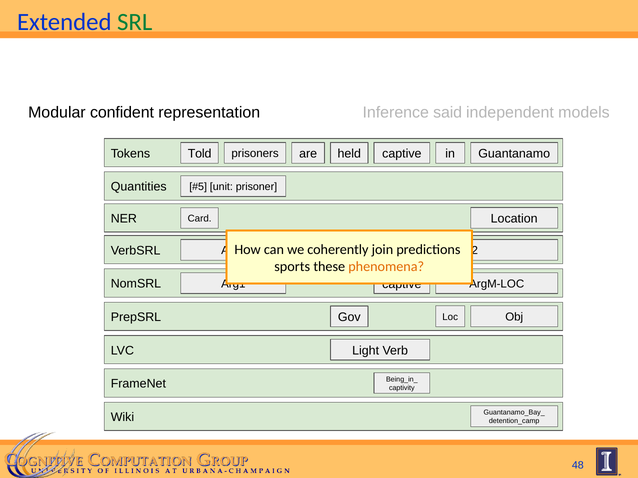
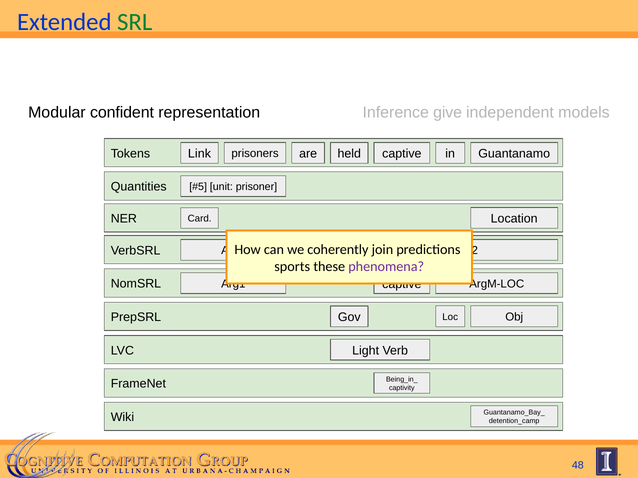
said: said -> give
Told: Told -> Link
phenomena colour: orange -> purple
